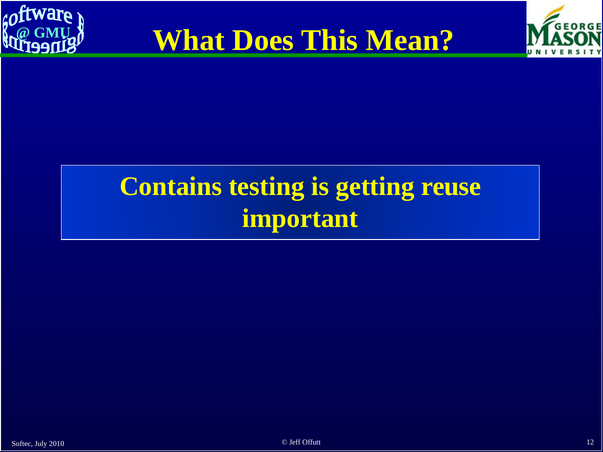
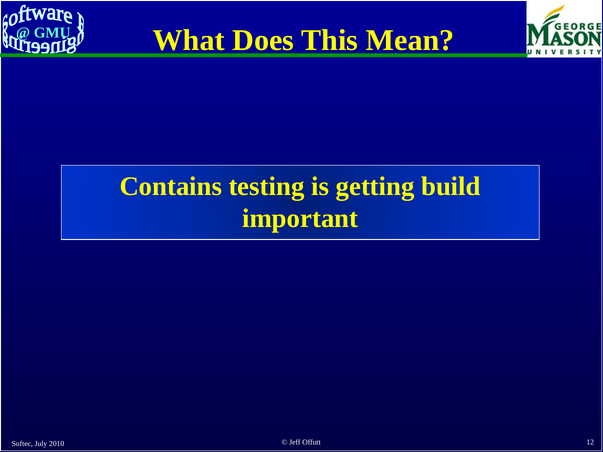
reuse: reuse -> build
